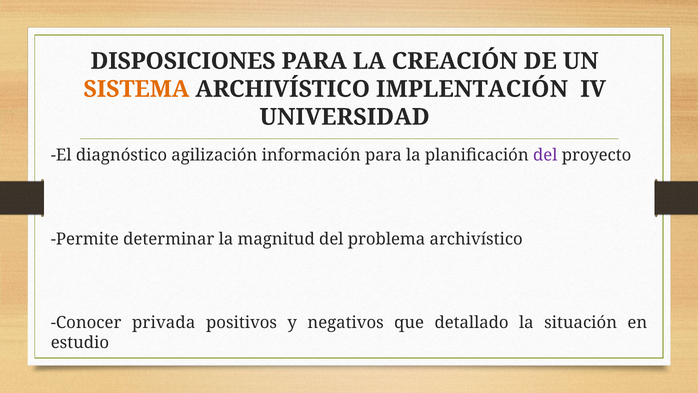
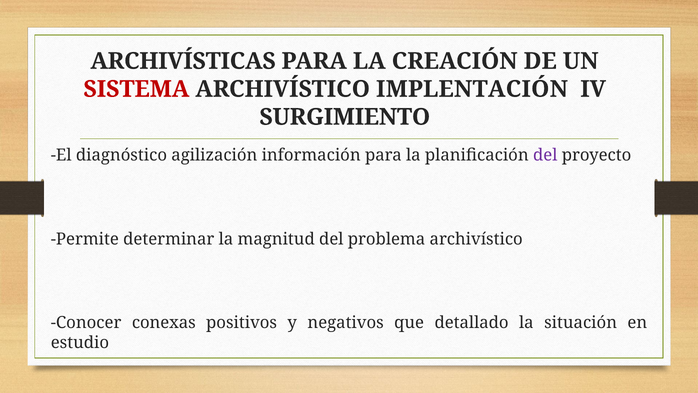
DISPOSICIONES: DISPOSICIONES -> ARCHIVÍSTICAS
SISTEMA colour: orange -> red
UNIVERSIDAD: UNIVERSIDAD -> SURGIMIENTO
privada: privada -> conexas
